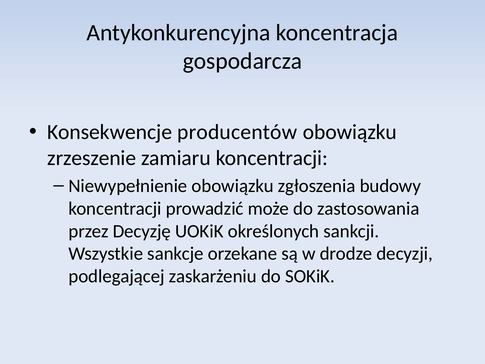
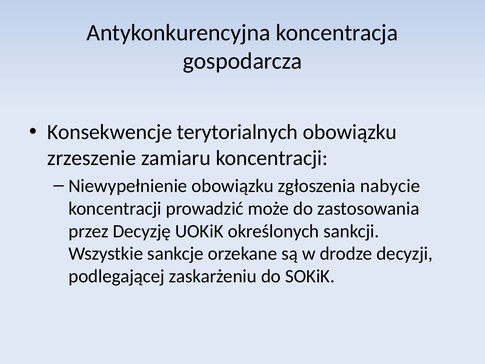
producentów: producentów -> terytorialnych
budowy: budowy -> nabycie
